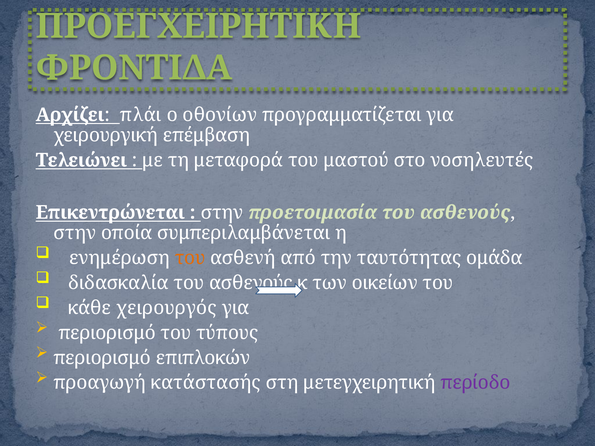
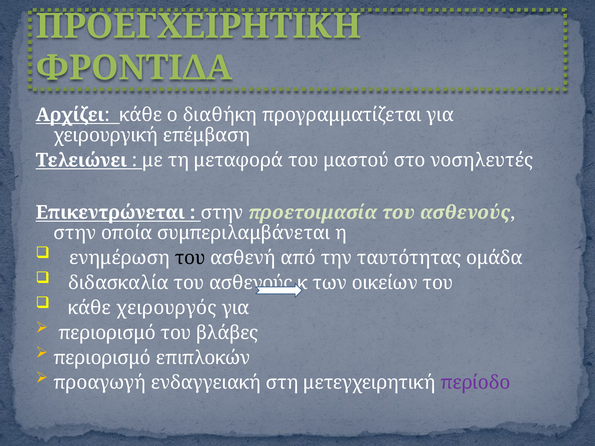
Αρχίζει πλάι: πλάι -> κάθε
οθονίων: οθονίων -> διαθήκη
του at (190, 258) colour: orange -> black
τύπους: τύπους -> βλάβες
κατάστασής: κατάστασής -> ενδαγγειακή
